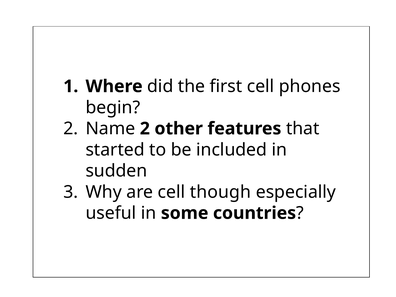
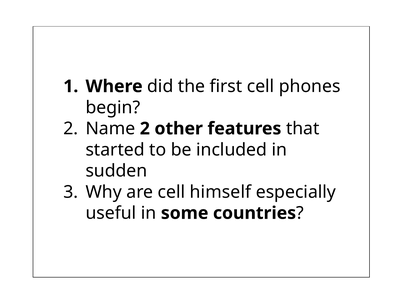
though: though -> himself
